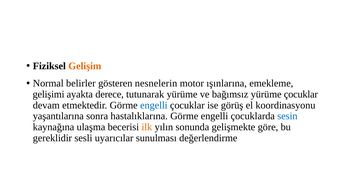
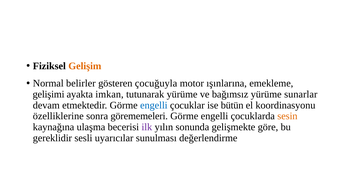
nesnelerin: nesnelerin -> çocuğuyla
derece: derece -> imkan
yürüme çocuklar: çocuklar -> sunarlar
görüş: görüş -> bütün
yaşantılarına: yaşantılarına -> özelliklerine
hastalıklarına: hastalıklarına -> görememeleri
sesin colour: blue -> orange
ilk colour: orange -> purple
